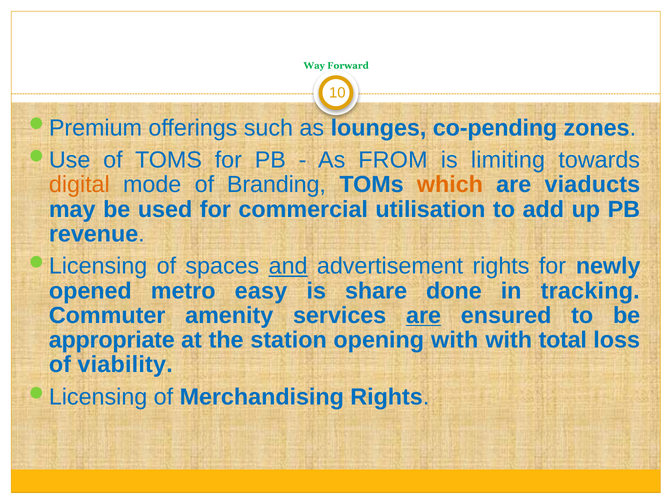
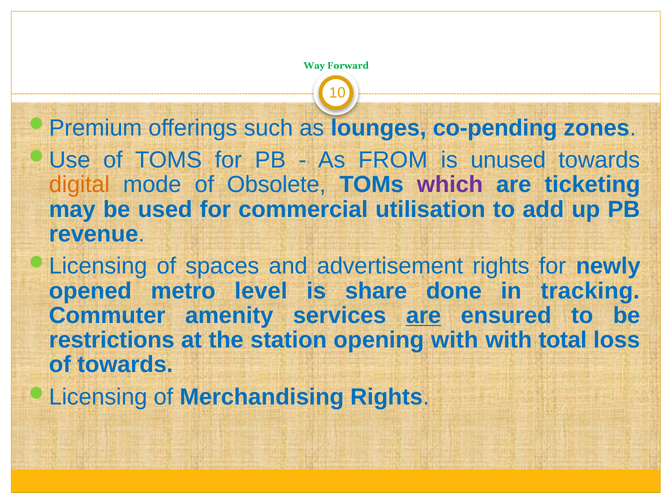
limiting: limiting -> unused
Branding: Branding -> Obsolete
which colour: orange -> purple
viaducts: viaducts -> ticketing
and underline: present -> none
easy: easy -> level
appropriate: appropriate -> restrictions
of viability: viability -> towards
